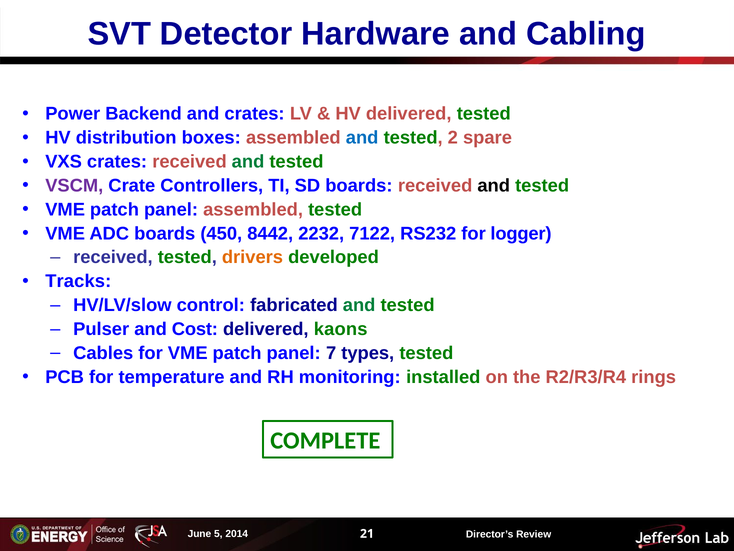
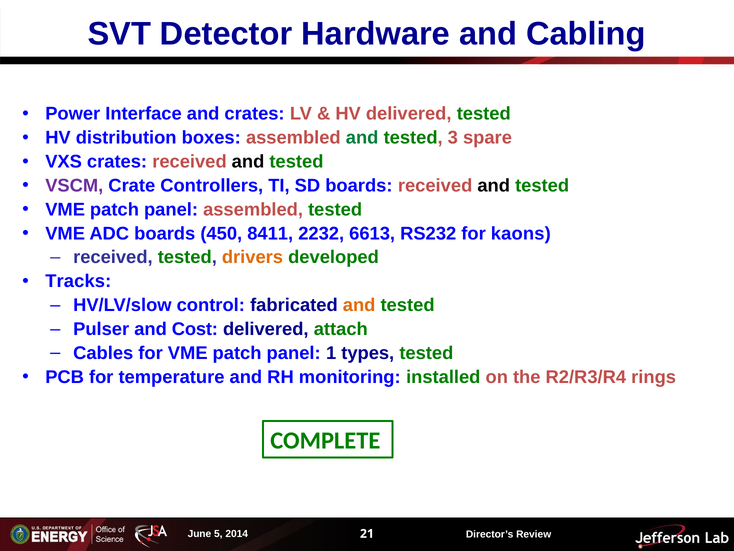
Backend: Backend -> Interface
and at (362, 138) colour: blue -> green
2: 2 -> 3
and at (248, 162) colour: green -> black
8442: 8442 -> 8411
7122: 7122 -> 6613
logger: logger -> kaons
and at (359, 305) colour: green -> orange
kaons: kaons -> attach
7: 7 -> 1
